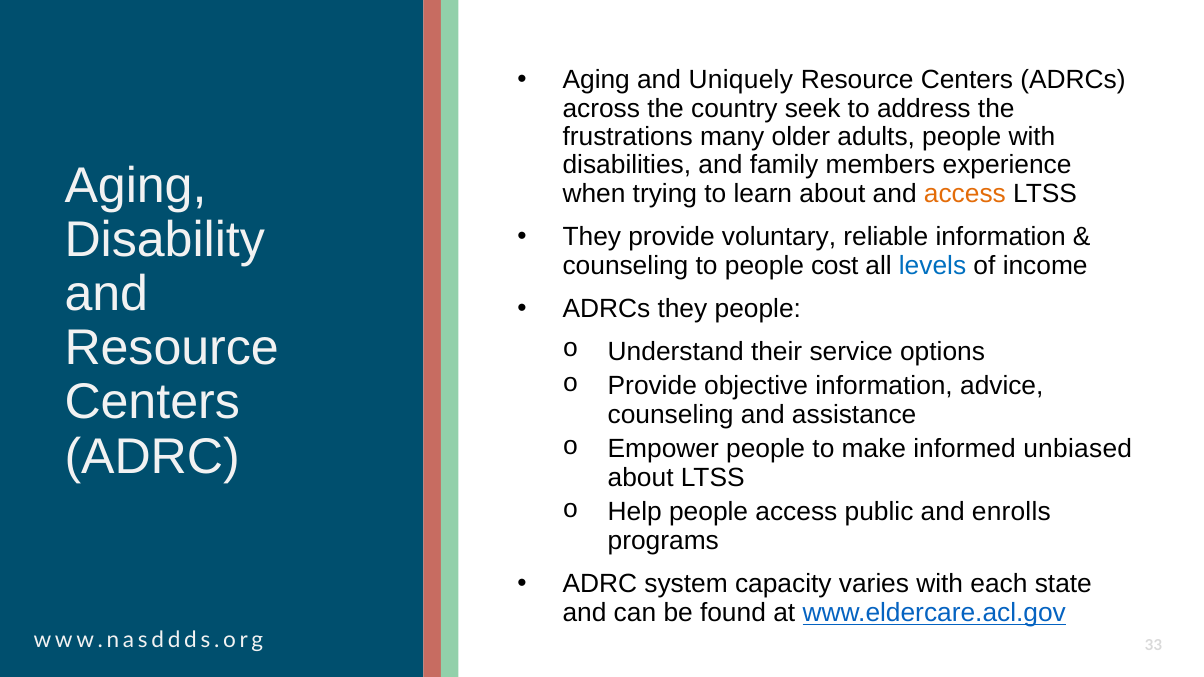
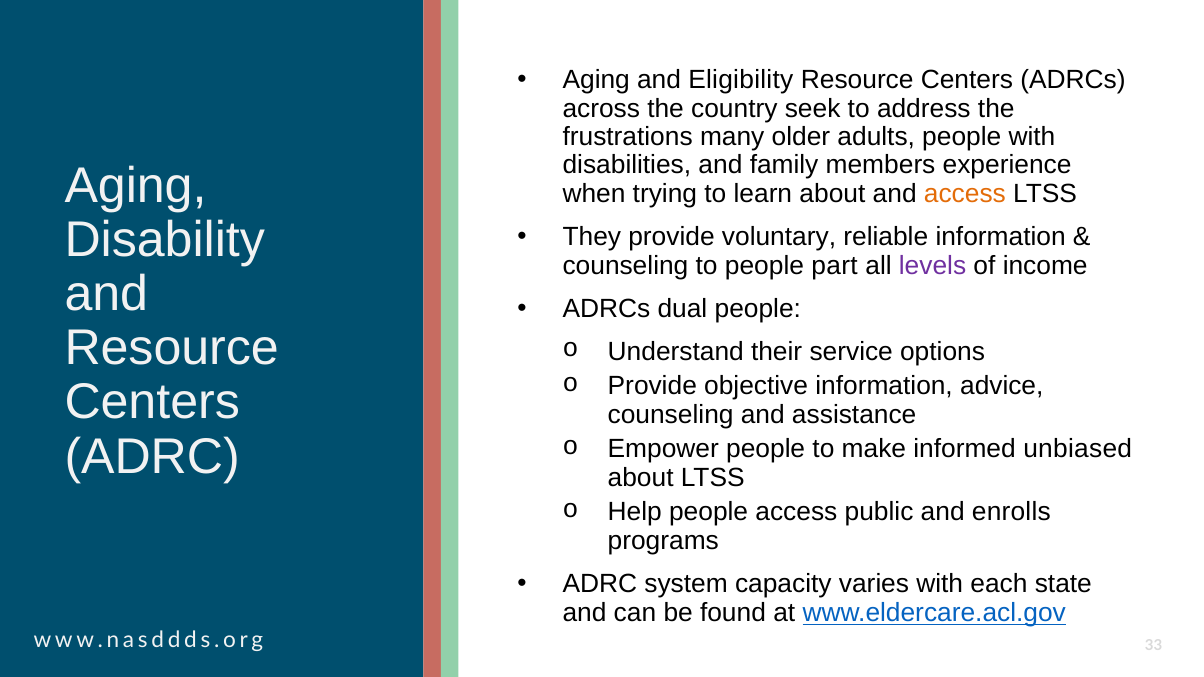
Uniquely: Uniquely -> Eligibility
cost: cost -> part
levels colour: blue -> purple
ADRCs they: they -> dual
